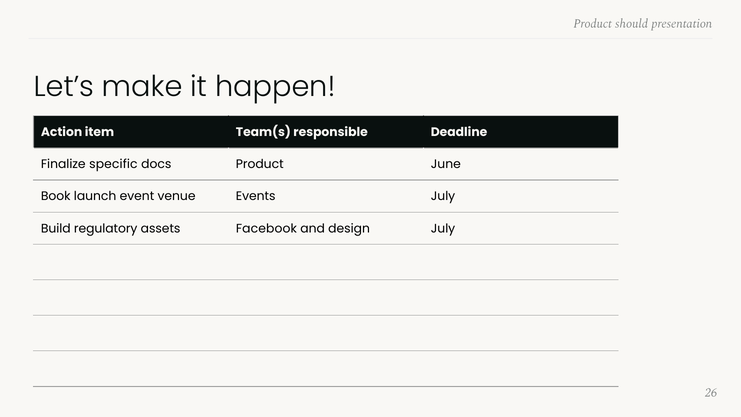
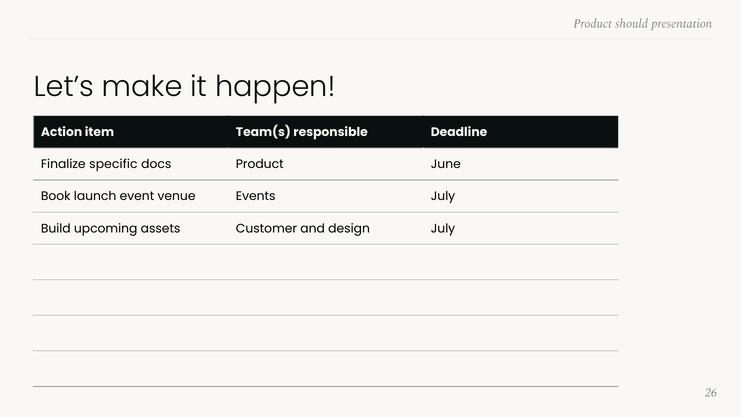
regulatory: regulatory -> upcoming
Facebook: Facebook -> Customer
